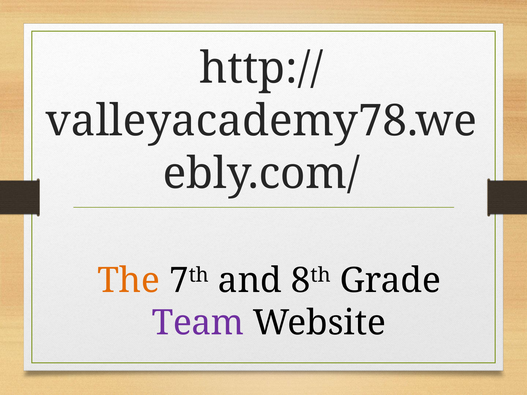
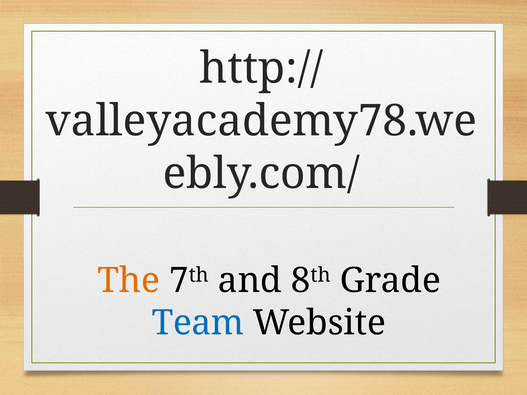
Team colour: purple -> blue
